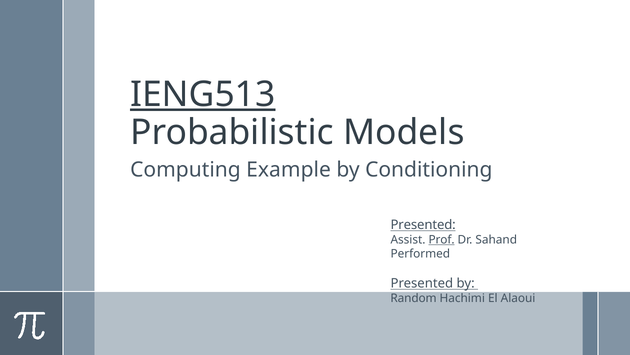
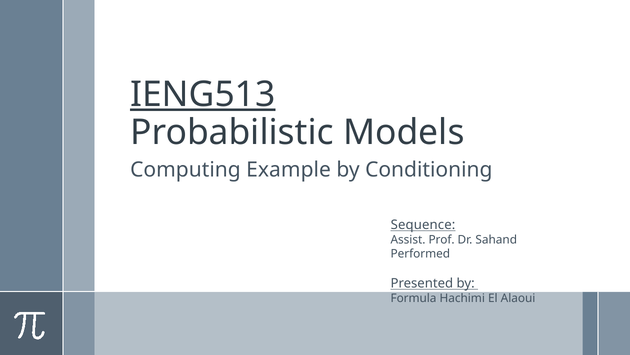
Presented at (423, 225): Presented -> Sequence
Prof underline: present -> none
Random: Random -> Formula
